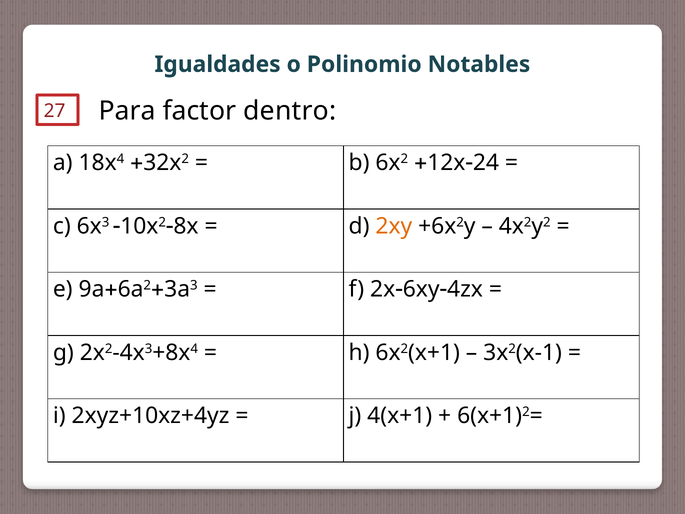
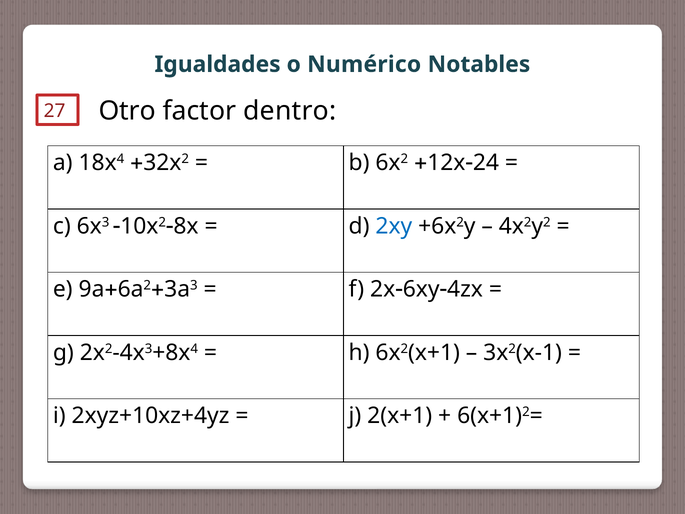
Polinomio: Polinomio -> Numérico
Para: Para -> Otro
2xy colour: orange -> blue
4(x+1: 4(x+1 -> 2(x+1
